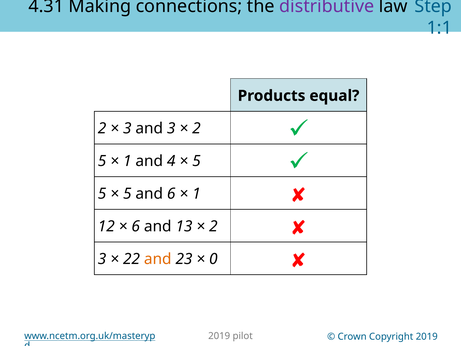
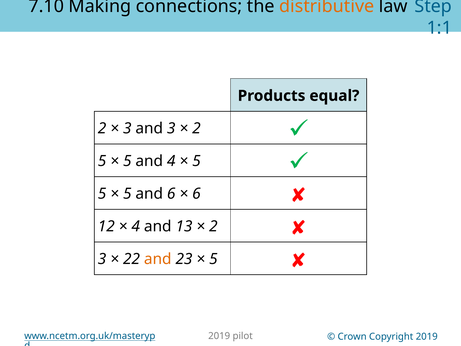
4.31: 4.31 -> 7.10
distributive colour: purple -> orange
1 at (127, 161): 1 -> 5
1 at (196, 194): 1 -> 6
6 at (136, 226): 6 -> 4
0 at (213, 259): 0 -> 5
